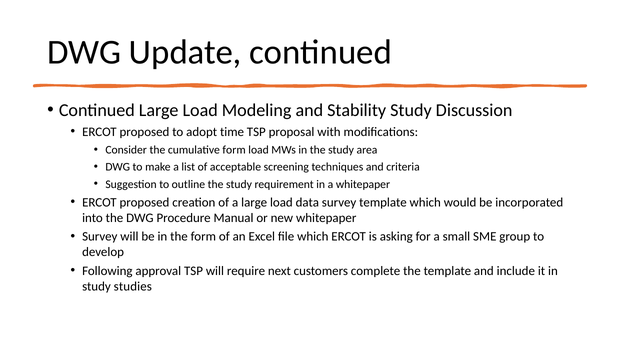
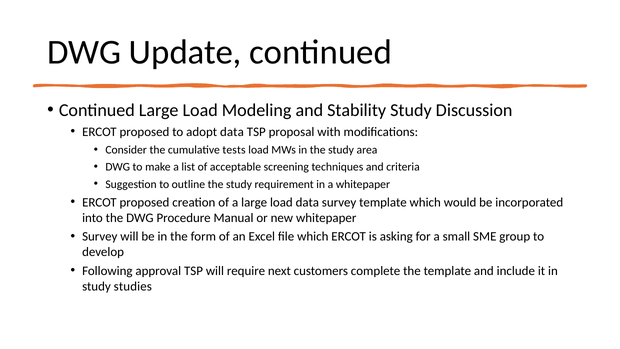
adopt time: time -> data
cumulative form: form -> tests
